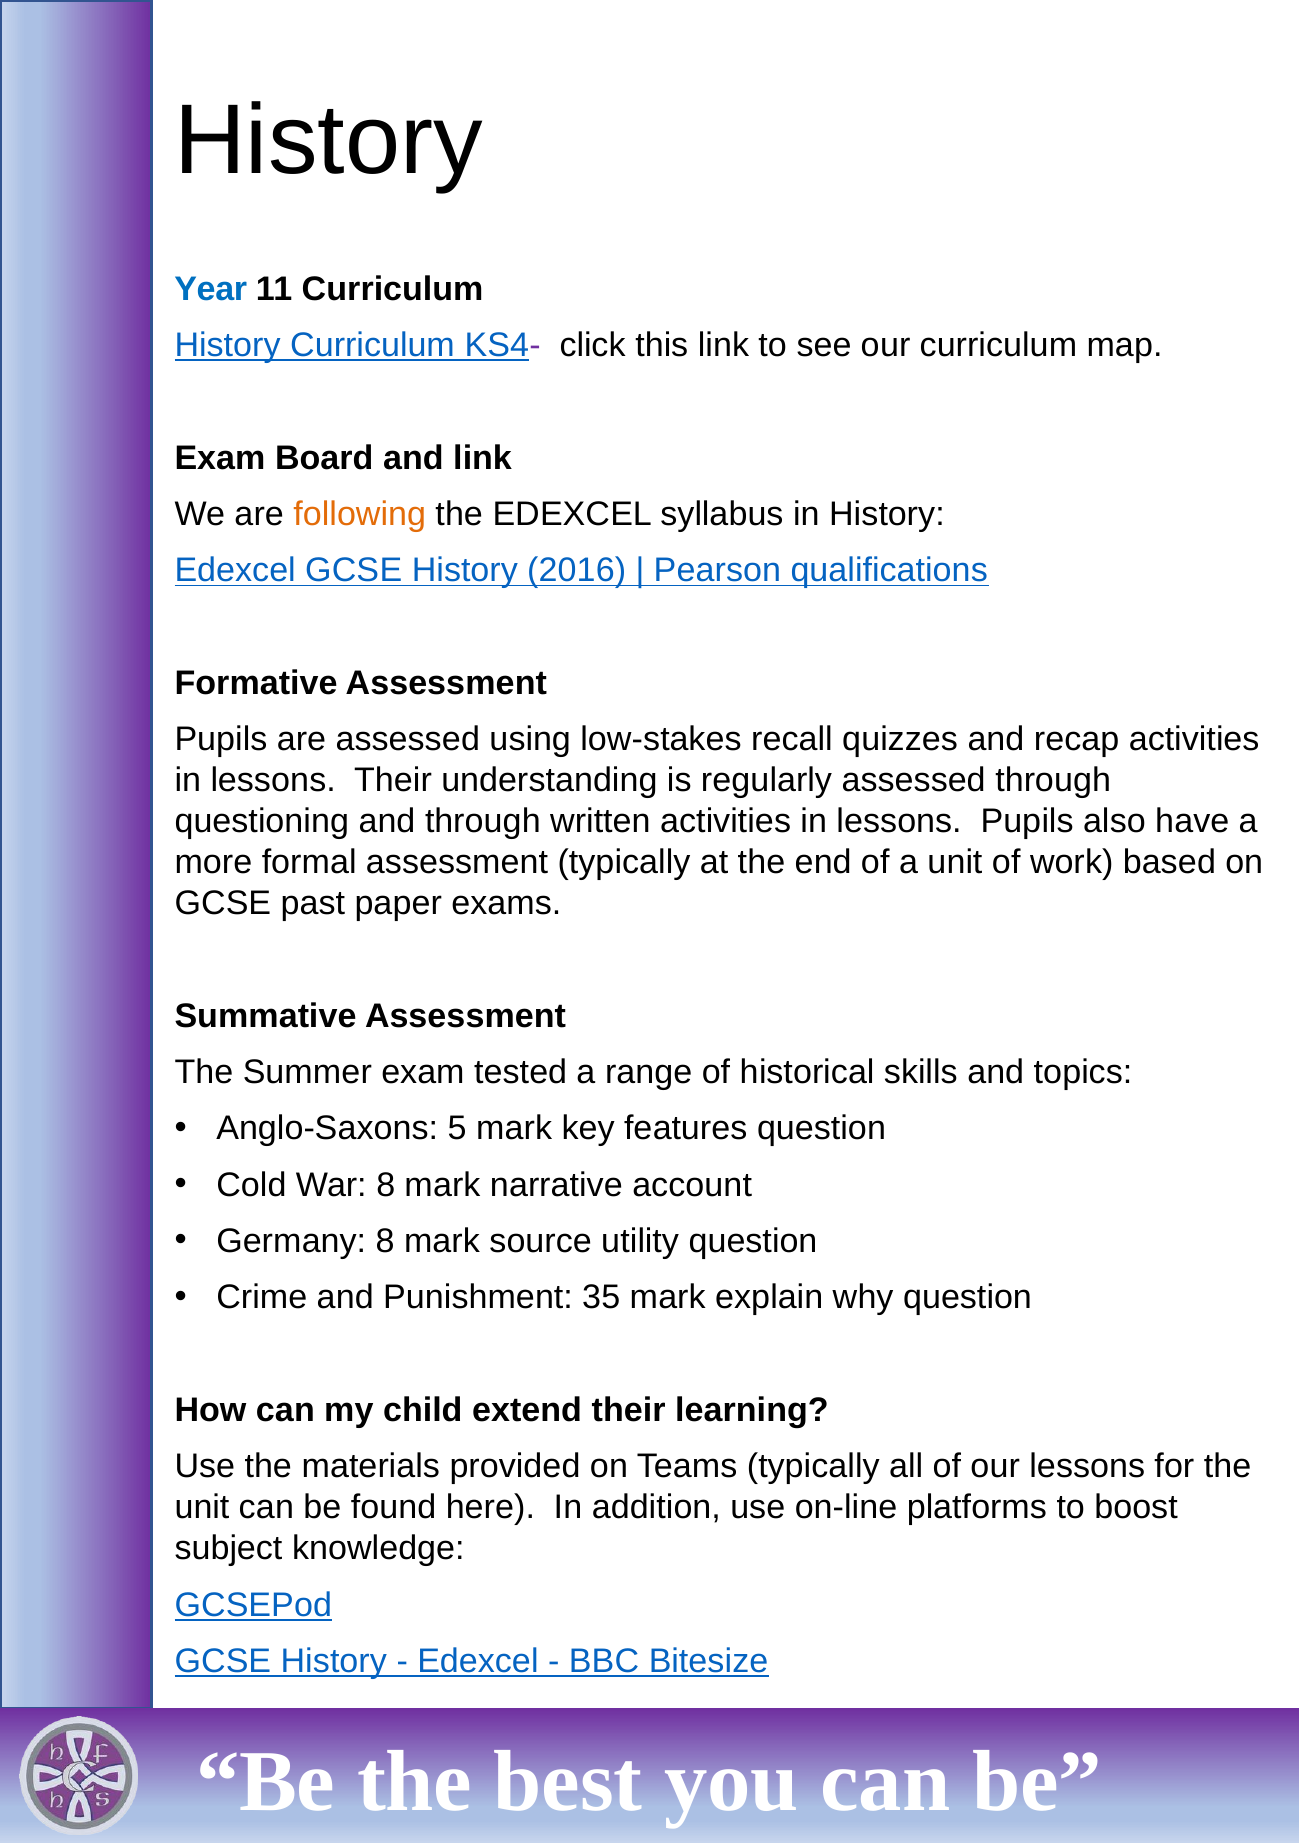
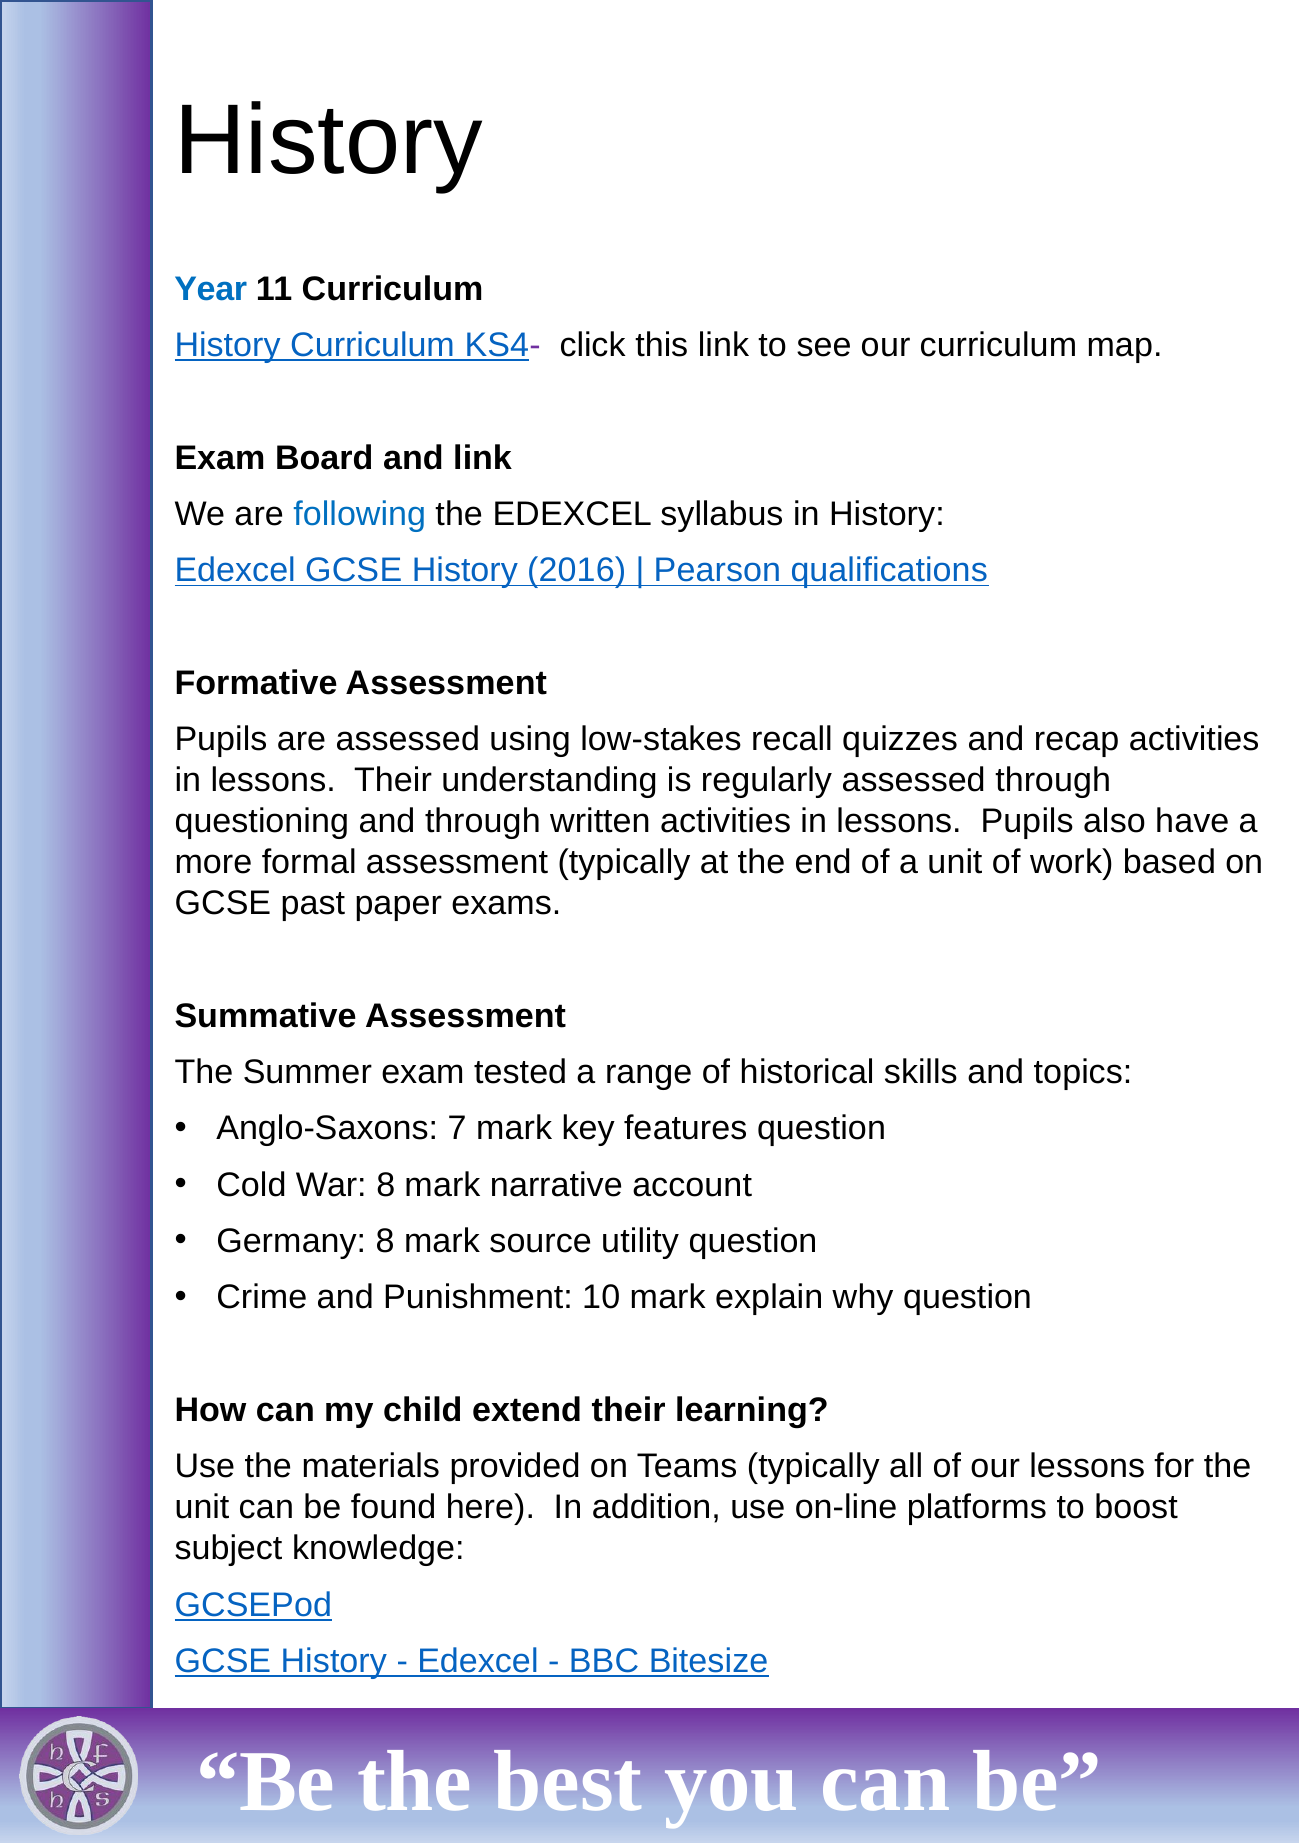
following colour: orange -> blue
5: 5 -> 7
35: 35 -> 10
